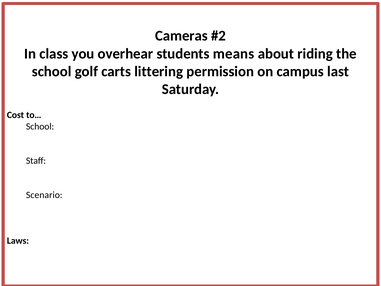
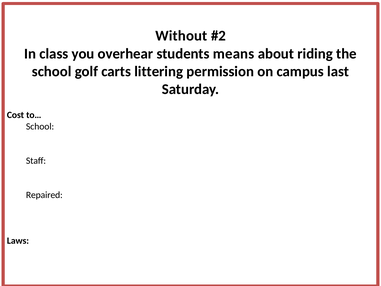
Cameras: Cameras -> Without
Scenario: Scenario -> Repaired
